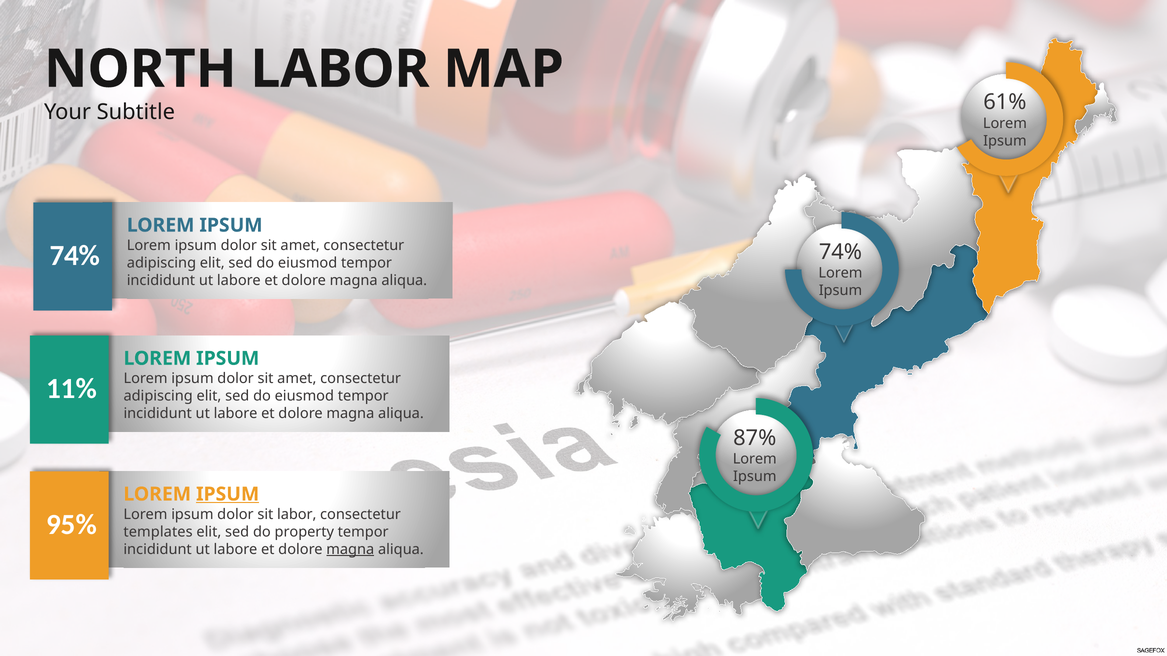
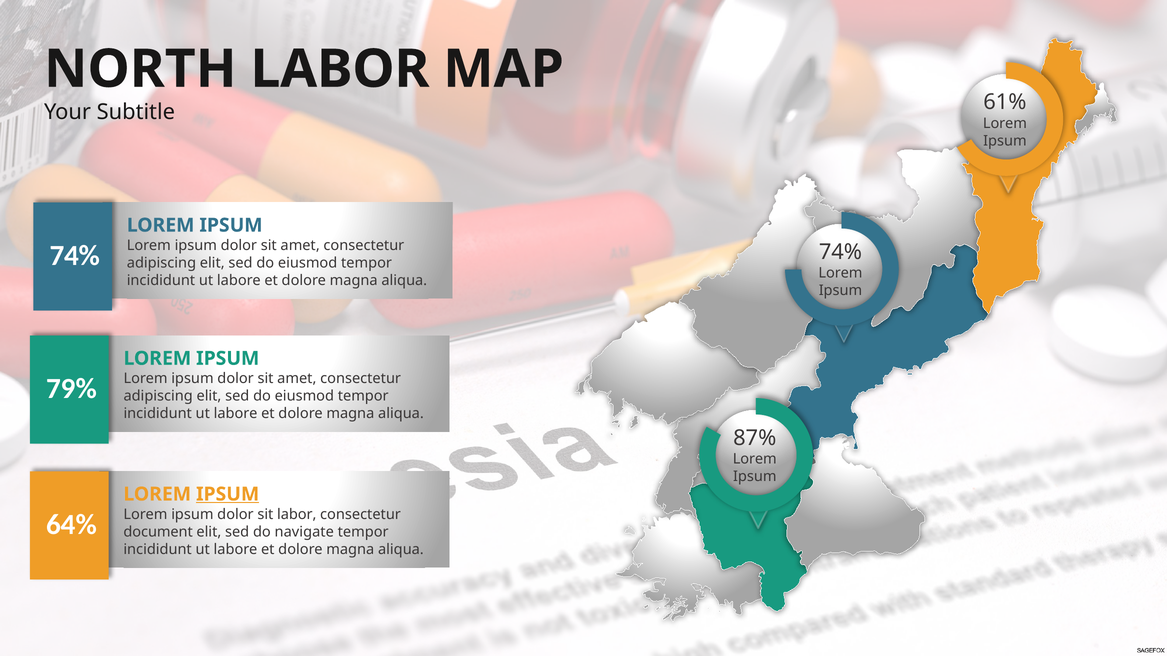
11%: 11% -> 79%
95%: 95% -> 64%
templates: templates -> document
property: property -> navigate
magna at (350, 550) underline: present -> none
